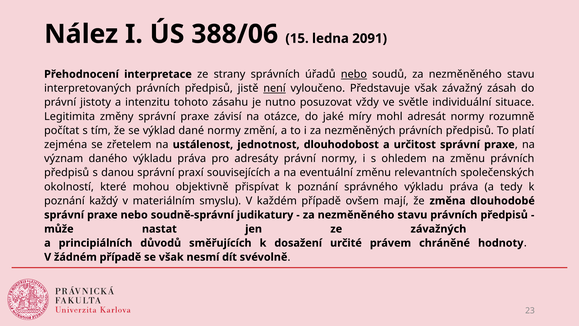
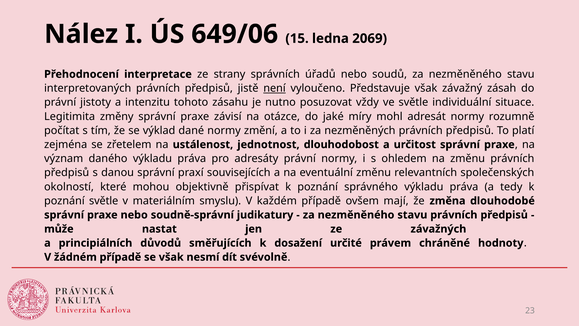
388/06: 388/06 -> 649/06
2091: 2091 -> 2069
nebo at (354, 74) underline: present -> none
poznání každý: každý -> světle
